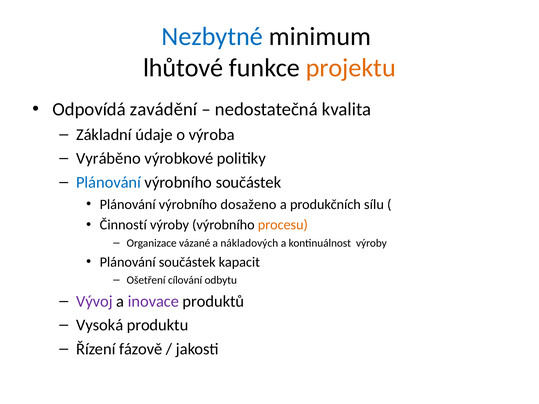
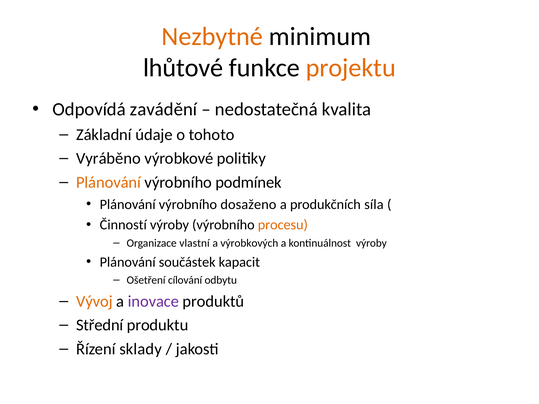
Nezbytné colour: blue -> orange
výroba: výroba -> tohoto
Plánování at (109, 183) colour: blue -> orange
výrobního součástek: součástek -> podmínek
sílu: sílu -> síla
vázané: vázané -> vlastní
nákladových: nákladových -> výrobkových
Vývoj colour: purple -> orange
Vysoká: Vysoká -> Střední
fázově: fázově -> sklady
